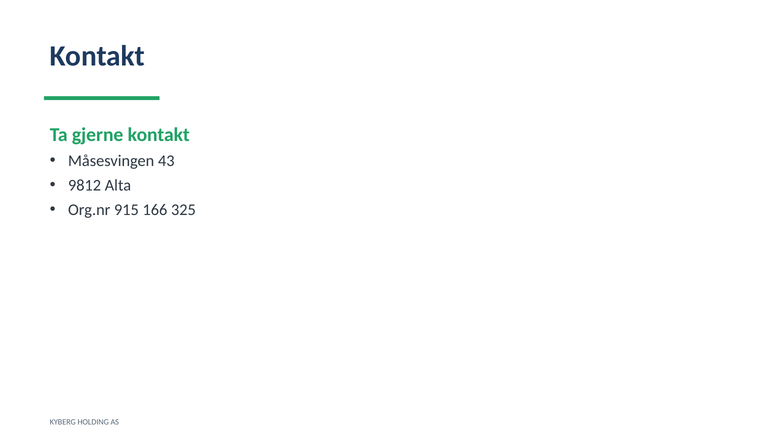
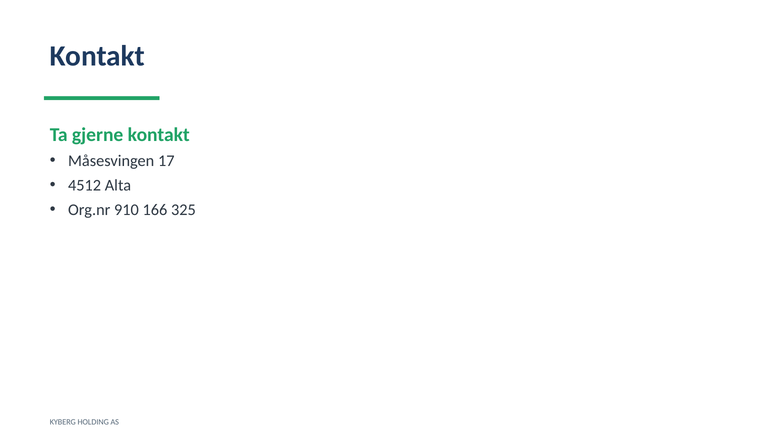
43: 43 -> 17
9812: 9812 -> 4512
915: 915 -> 910
